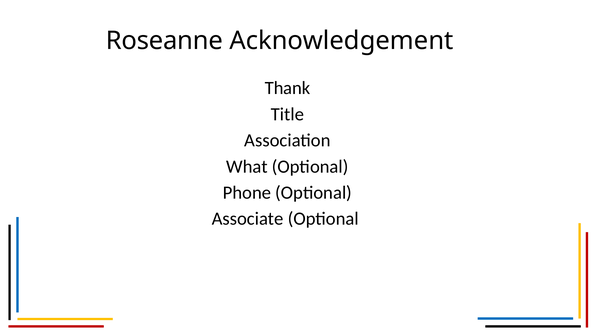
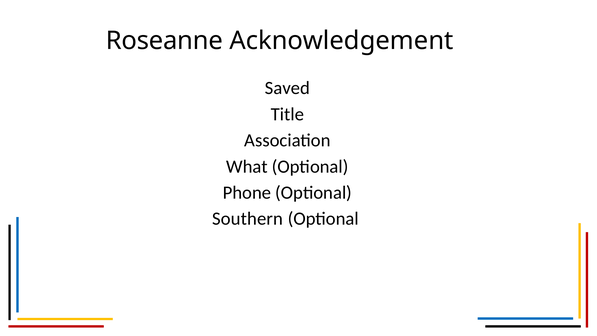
Thank: Thank -> Saved
Associate: Associate -> Southern
